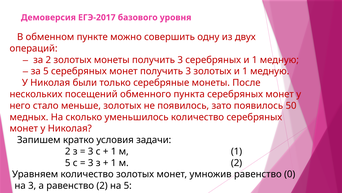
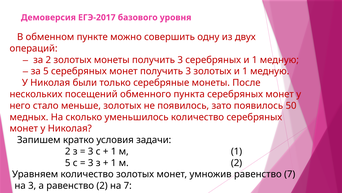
равенство 0: 0 -> 7
на 5: 5 -> 7
